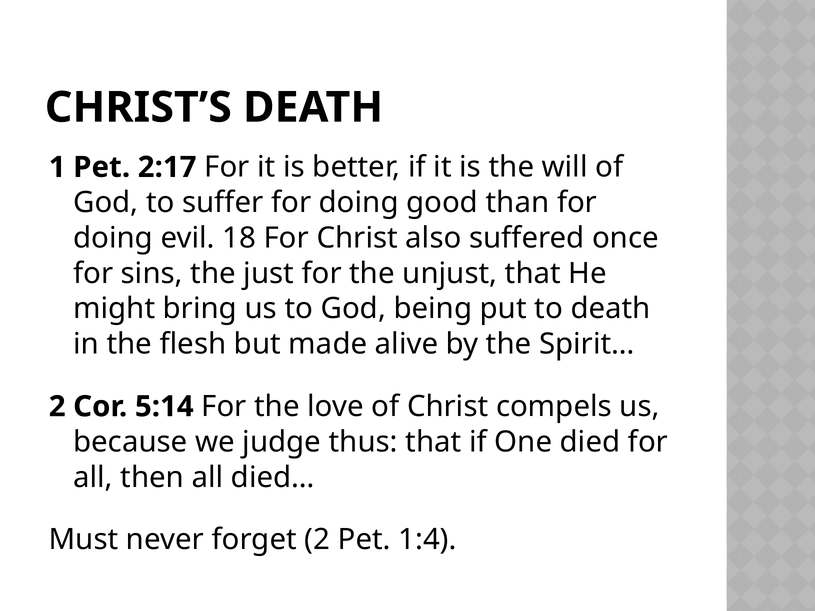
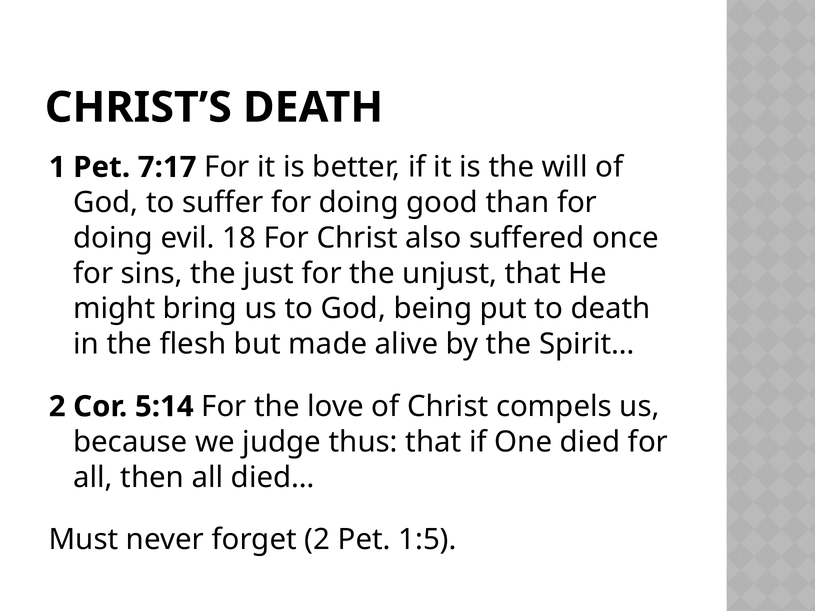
2:17: 2:17 -> 7:17
1:4: 1:4 -> 1:5
